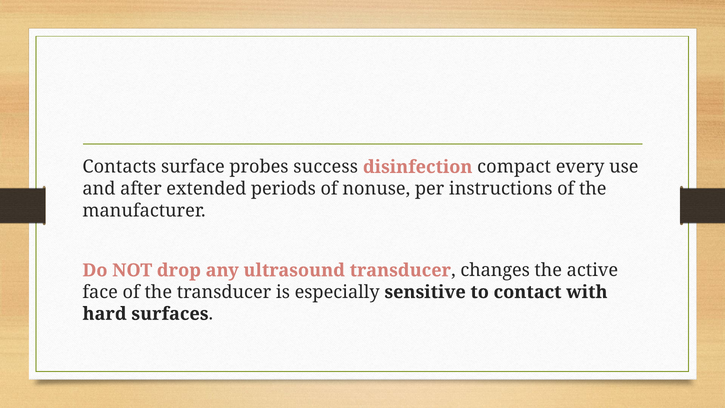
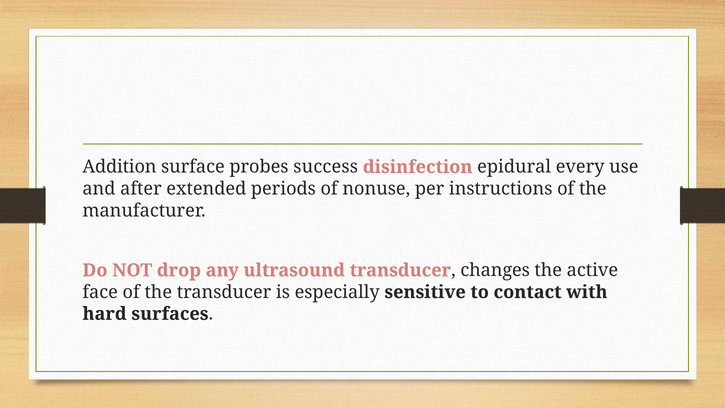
Contacts: Contacts -> Addition
compact: compact -> epidural
